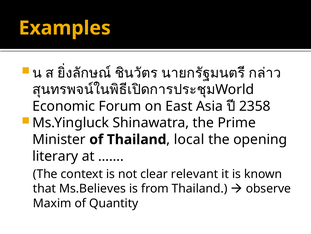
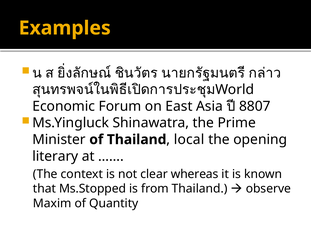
2358: 2358 -> 8807
relevant: relevant -> whereas
Ms.Believes: Ms.Believes -> Ms.Stopped
